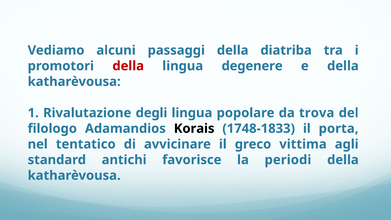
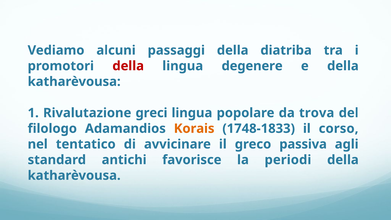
degli: degli -> greci
Korais colour: black -> orange
porta: porta -> corso
vittima: vittima -> passiva
